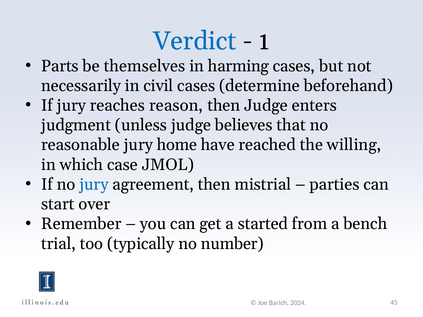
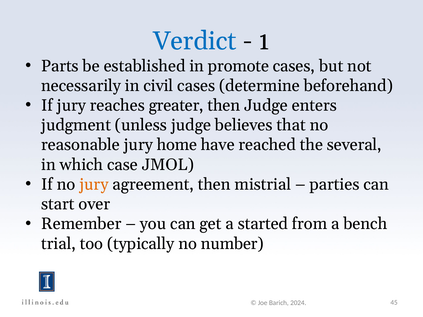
themselves: themselves -> established
harming: harming -> promote
reason: reason -> greater
willing: willing -> several
jury at (94, 185) colour: blue -> orange
